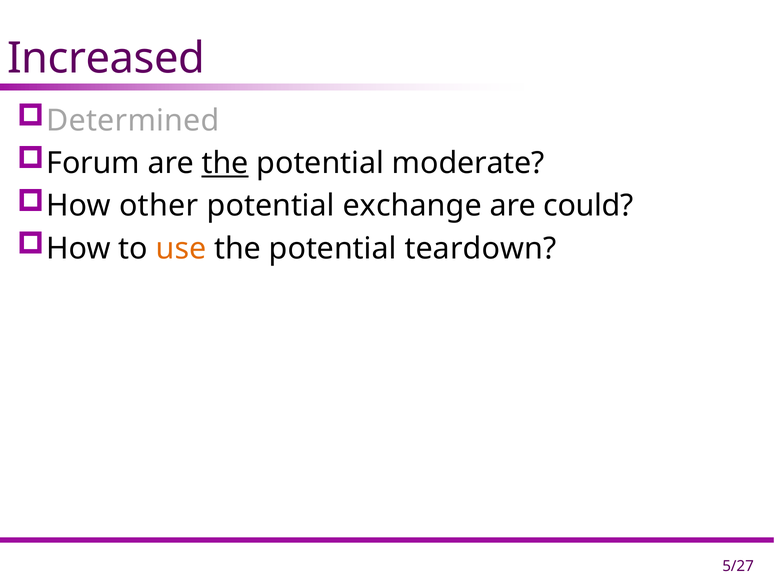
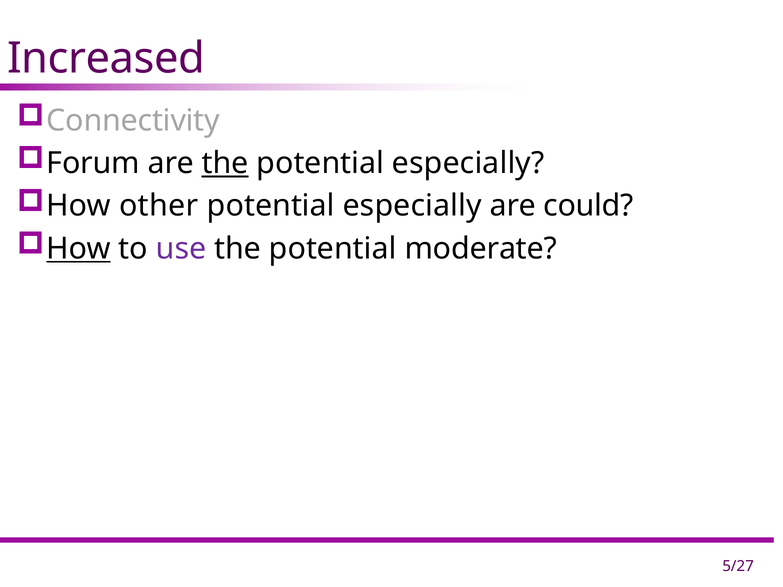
Determined: Determined -> Connectivity
moderate at (468, 163): moderate -> especially
exchange at (412, 206): exchange -> especially
How at (79, 249) underline: none -> present
use colour: orange -> purple
teardown: teardown -> moderate
